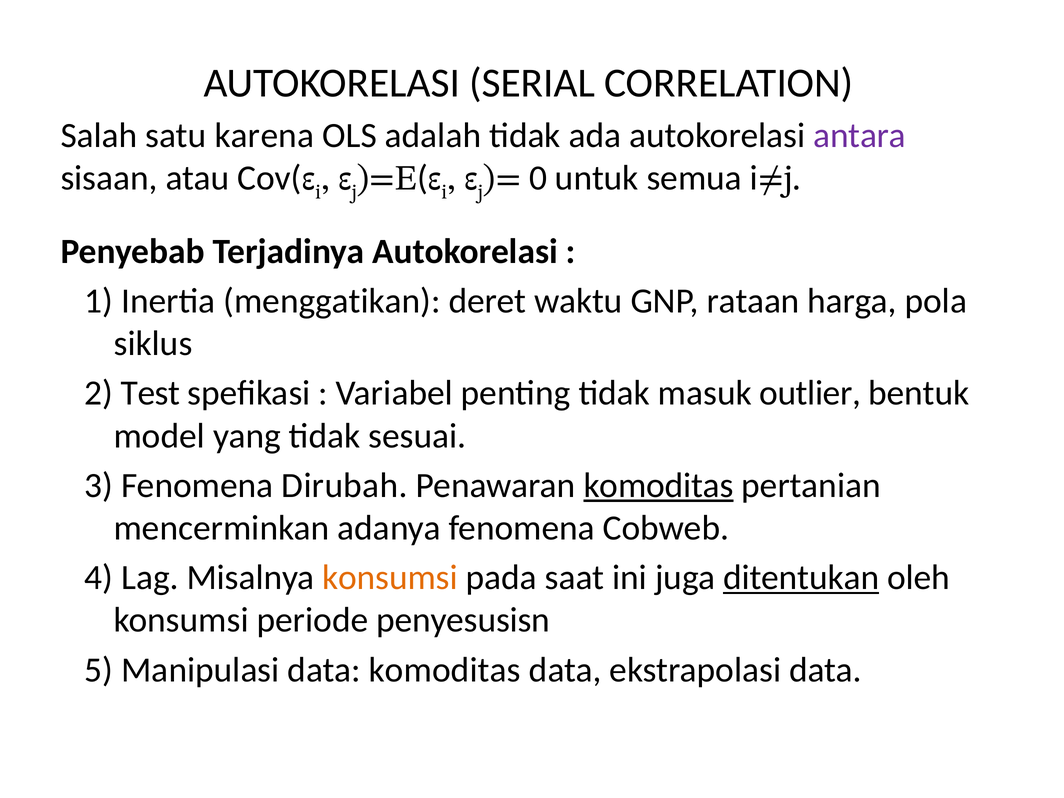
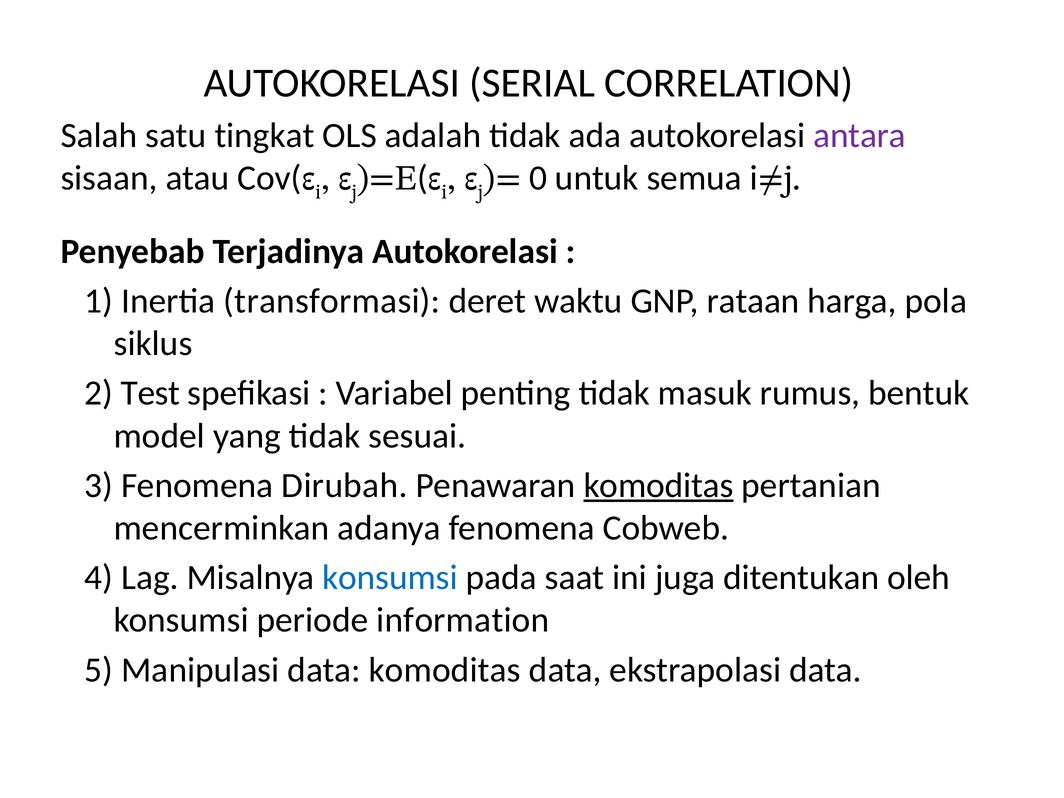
karena: karena -> tingkat
menggatikan: menggatikan -> transformasi
outlier: outlier -> rumus
konsumsi at (390, 578) colour: orange -> blue
ditentukan underline: present -> none
penyesusisn: penyesusisn -> information
